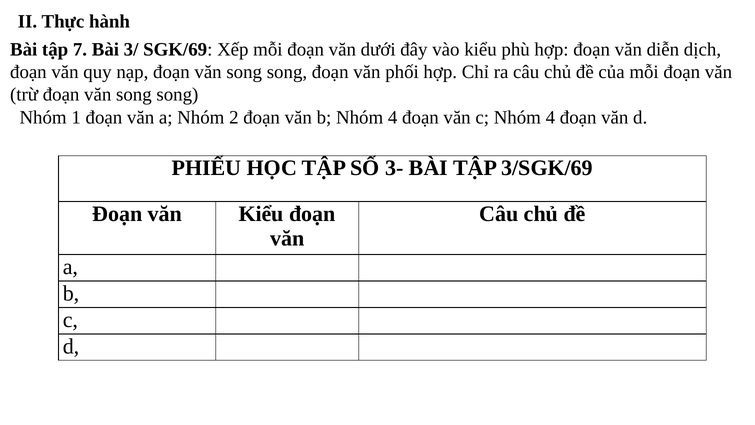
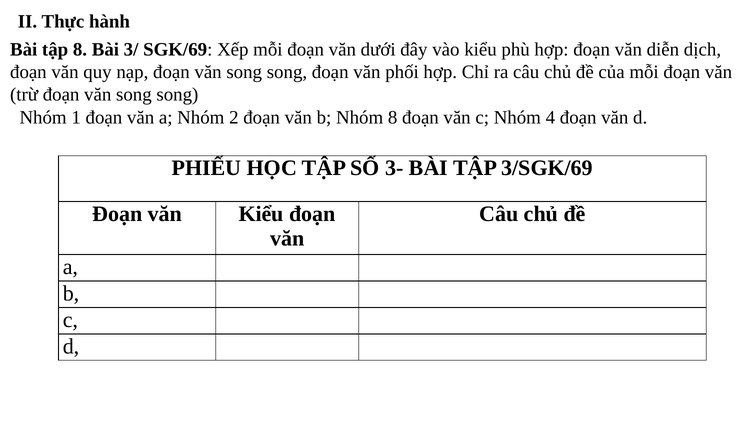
tập 7: 7 -> 8
b Nhóm 4: 4 -> 8
